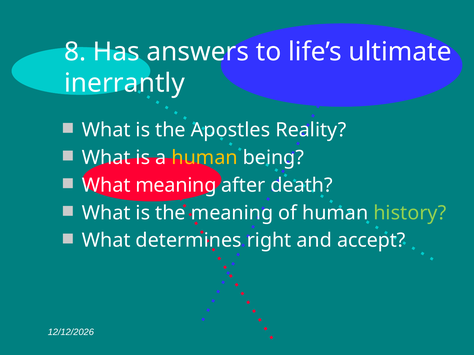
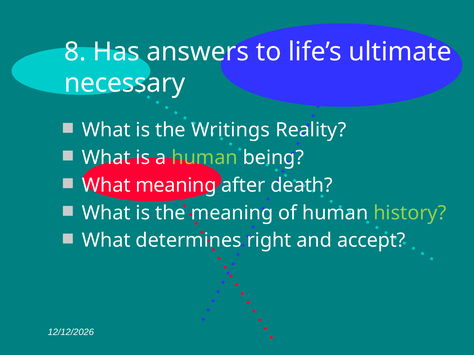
inerrantly: inerrantly -> necessary
Apostles: Apostles -> Writings
human at (205, 158) colour: yellow -> light green
